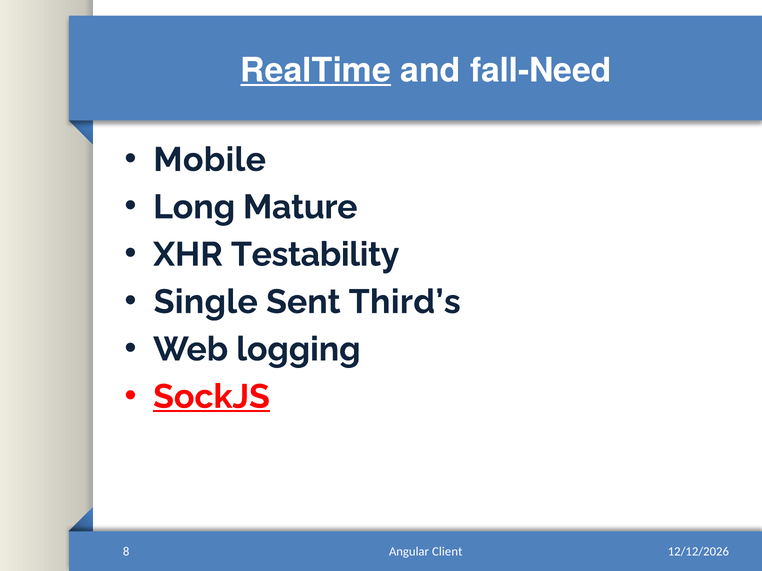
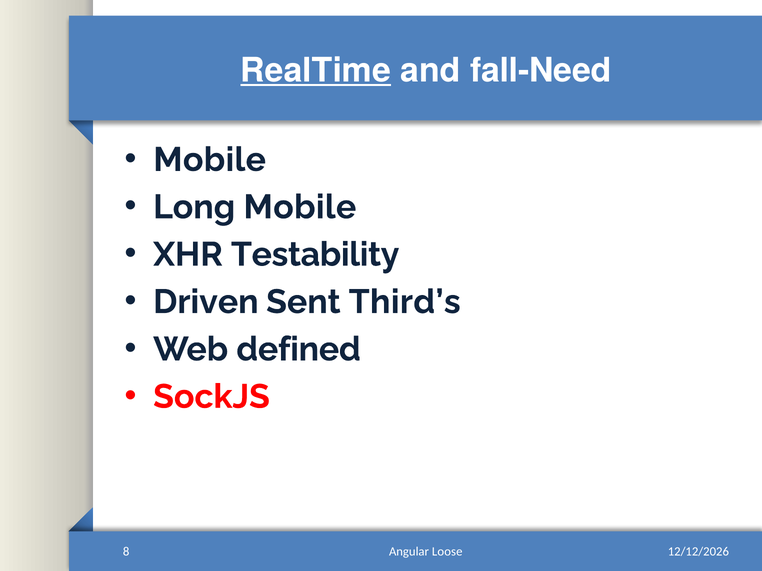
Long Mature: Mature -> Mobile
Single: Single -> Driven
logging: logging -> defined
SockJS underline: present -> none
Client: Client -> Loose
